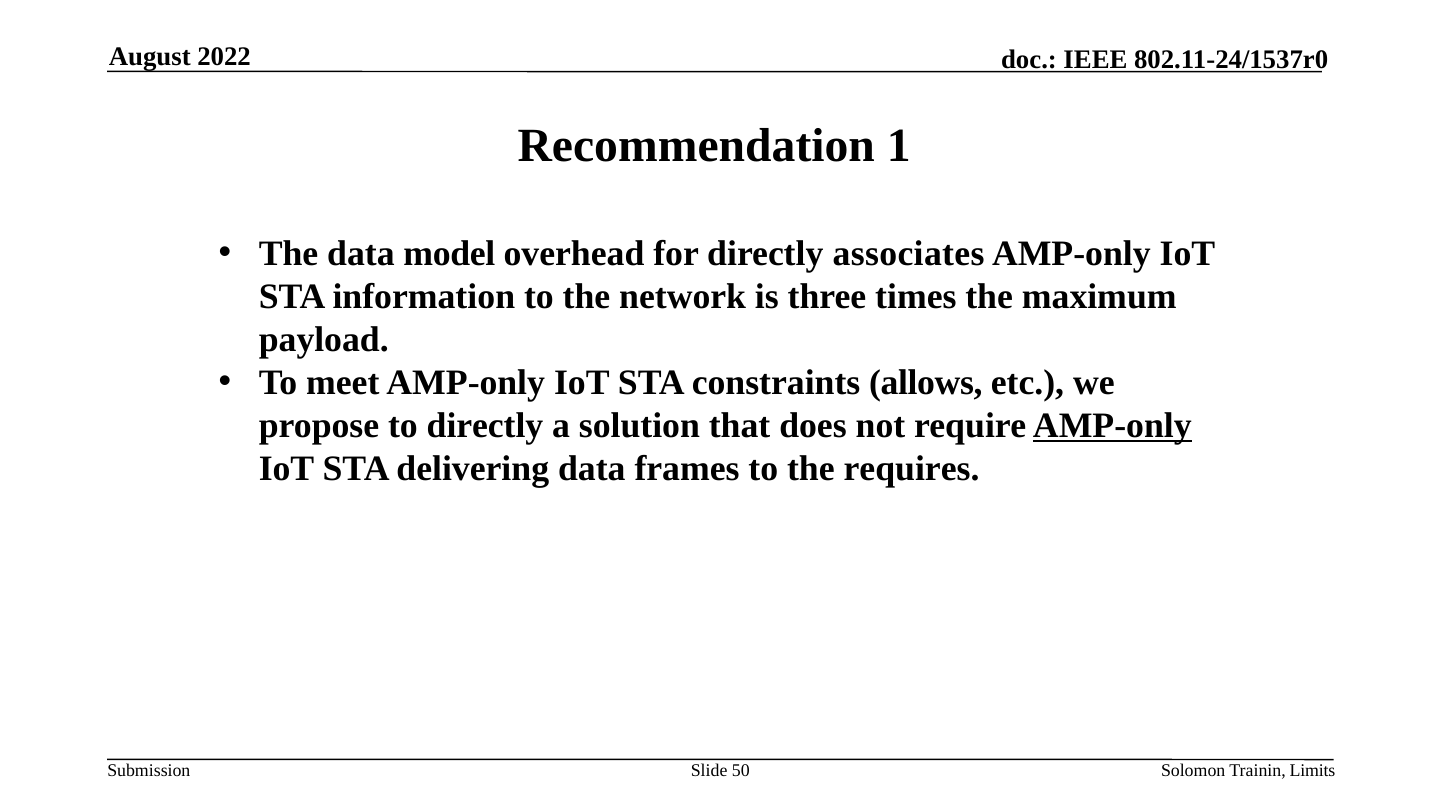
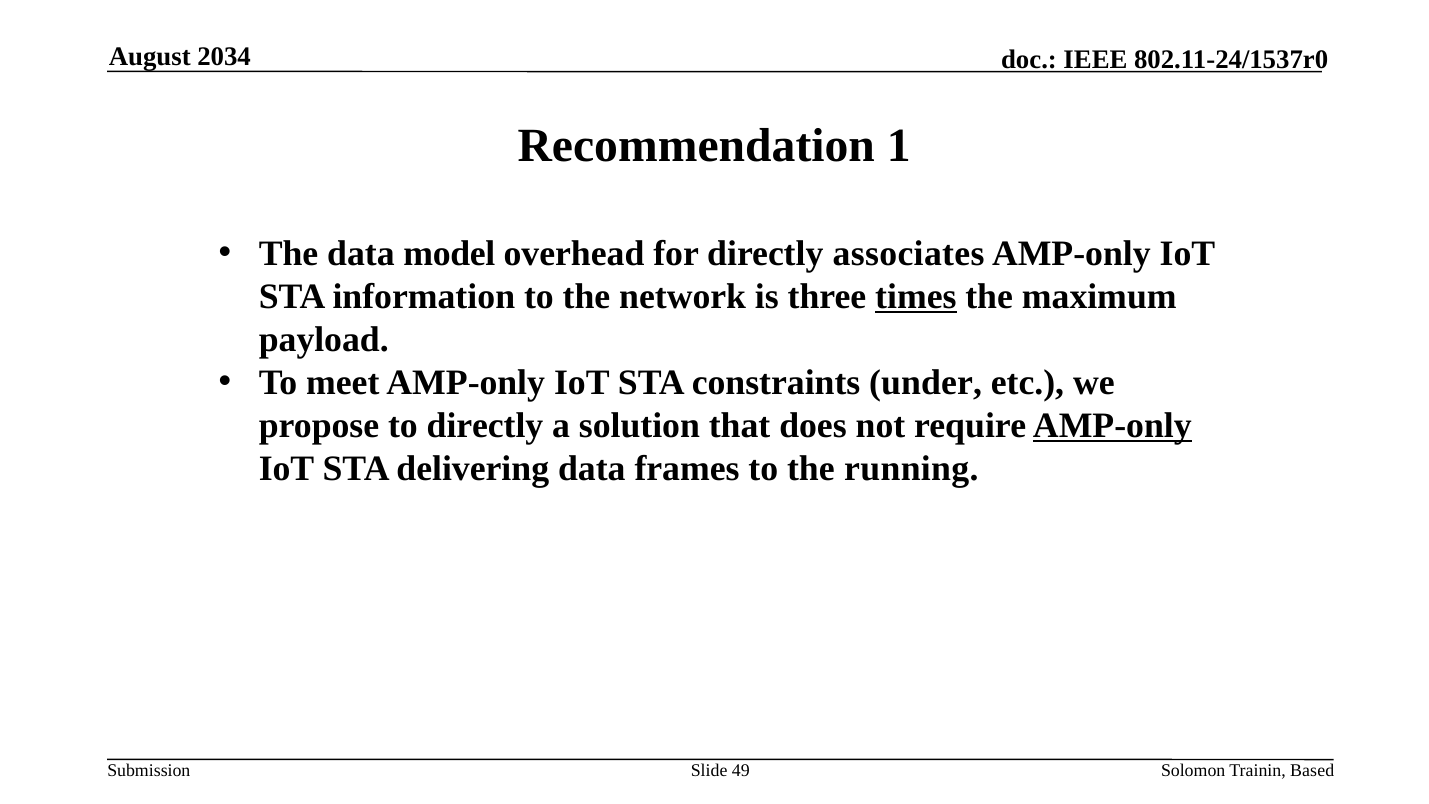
2022: 2022 -> 2034
times underline: none -> present
allows: allows -> under
requires: requires -> running
50: 50 -> 49
Limits: Limits -> Based
